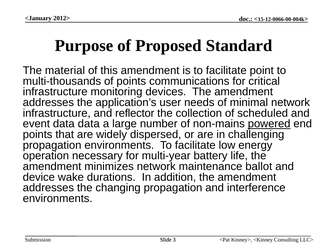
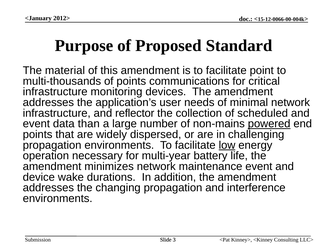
data data: data -> than
low underline: none -> present
maintenance ballot: ballot -> event
